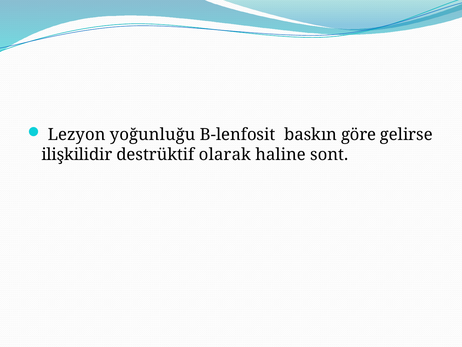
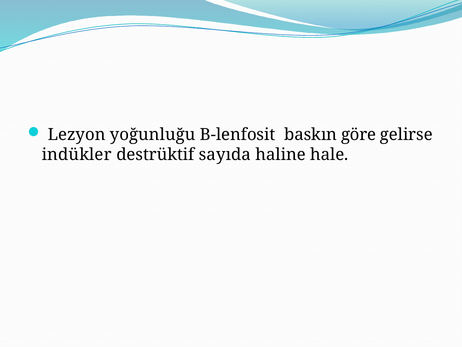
ilişkilidir: ilişkilidir -> indükler
olarak: olarak -> sayıda
sont: sont -> hale
